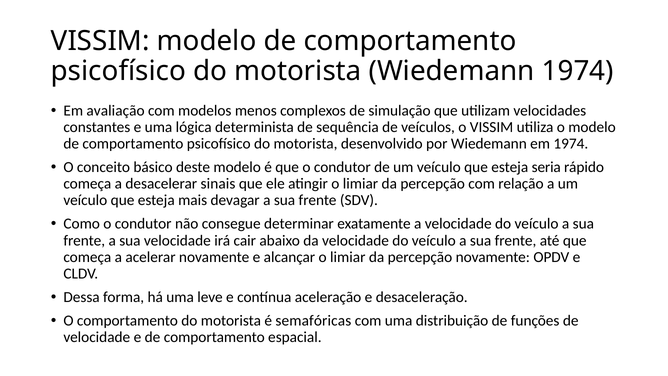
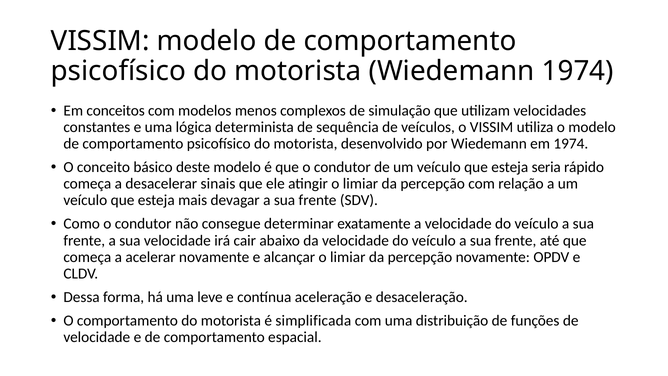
avaliação: avaliação -> conceitos
semafóricas: semafóricas -> simplificada
